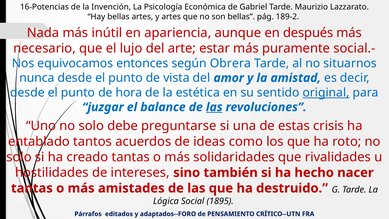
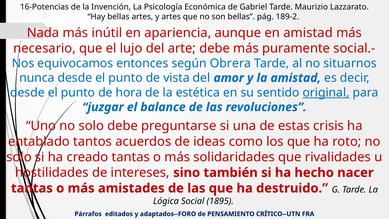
en después: después -> amistad
arte estar: estar -> debe
las at (214, 107) underline: present -> none
